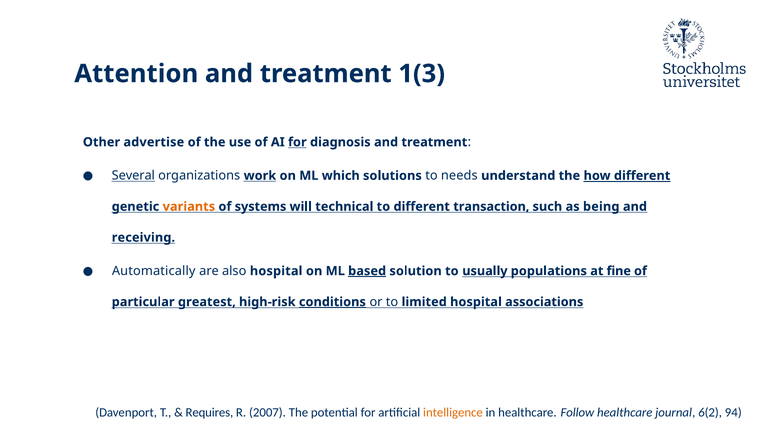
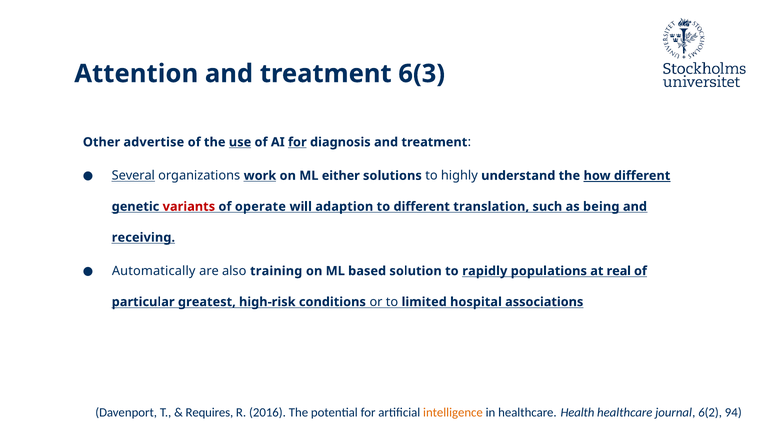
1(3: 1(3 -> 6(3
use underline: none -> present
which: which -> either
needs: needs -> highly
variants colour: orange -> red
systems: systems -> operate
technical: technical -> adaption
transaction: transaction -> translation
also hospital: hospital -> training
based underline: present -> none
usually: usually -> rapidly
fine: fine -> real
conditions underline: present -> none
2007: 2007 -> 2016
Follow: Follow -> Health
